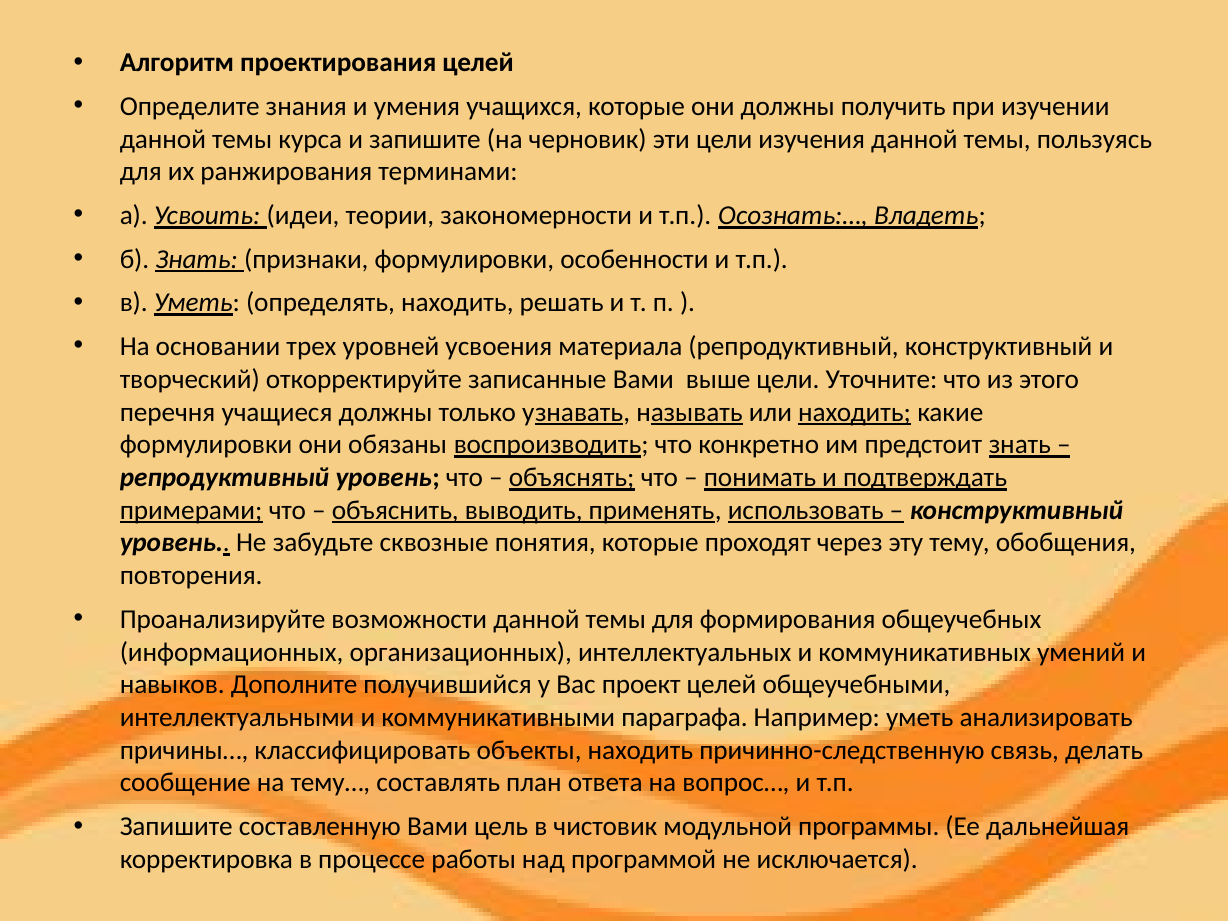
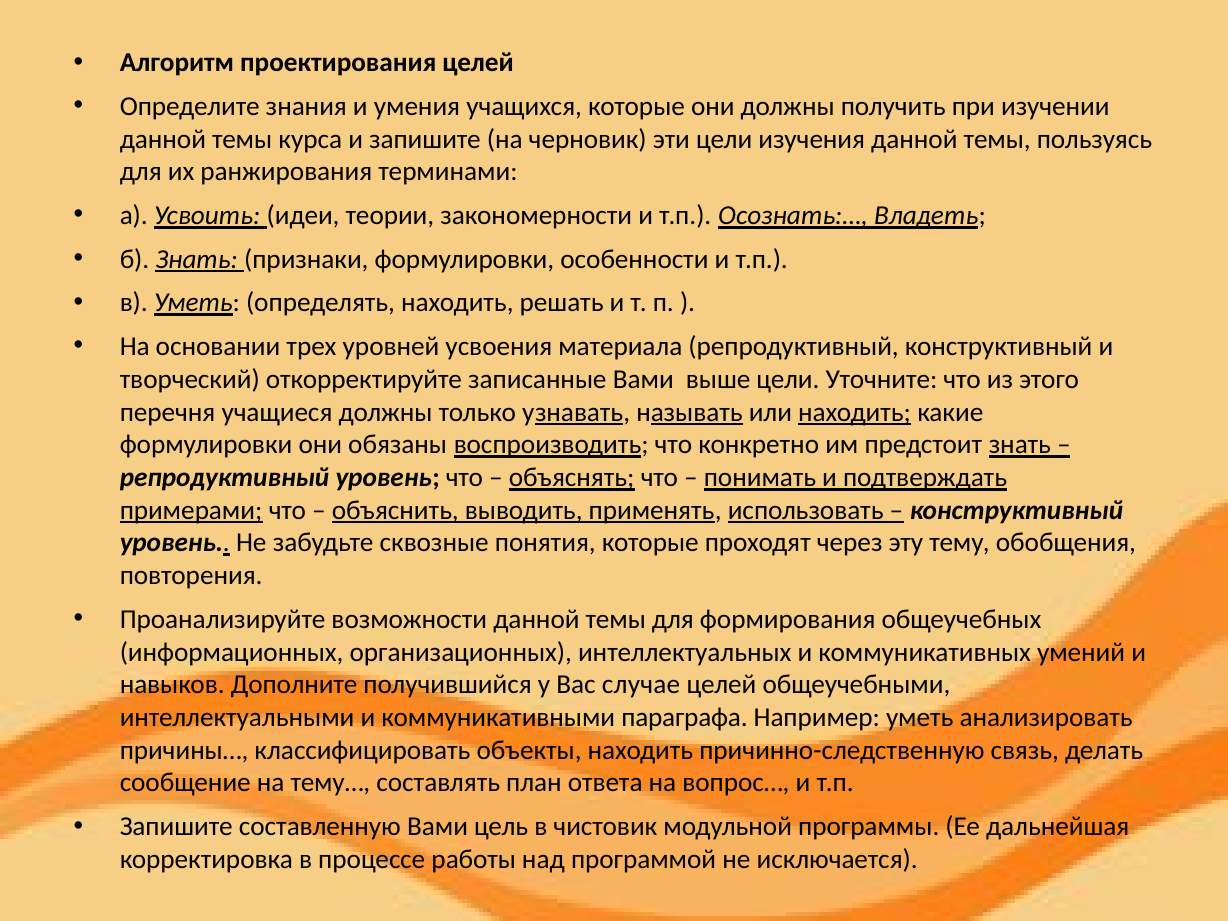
проект: проект -> случае
